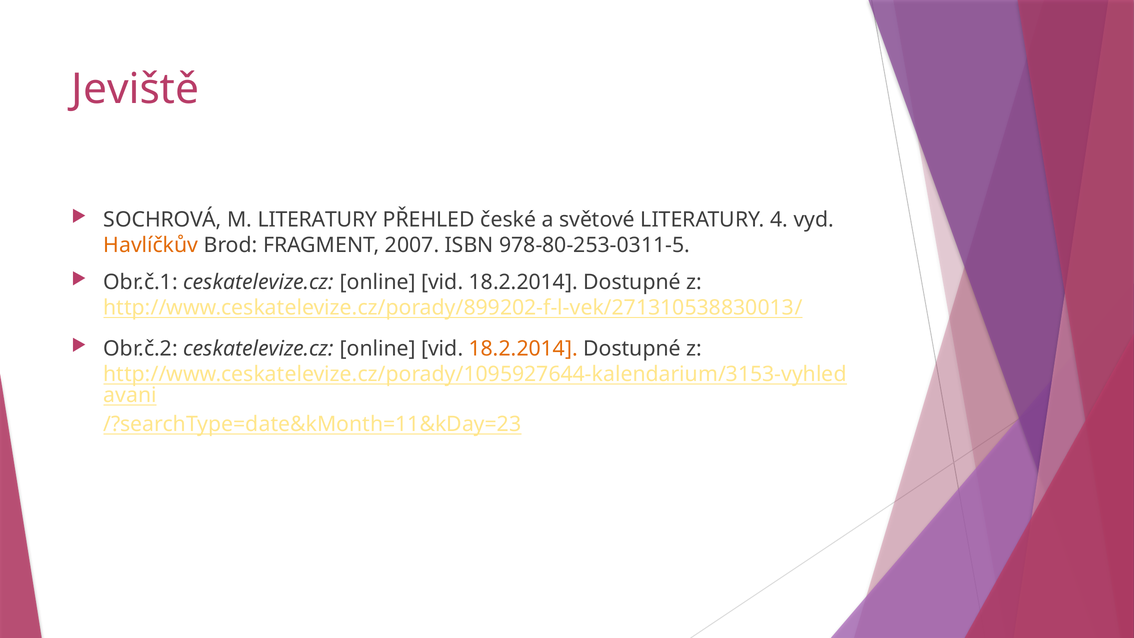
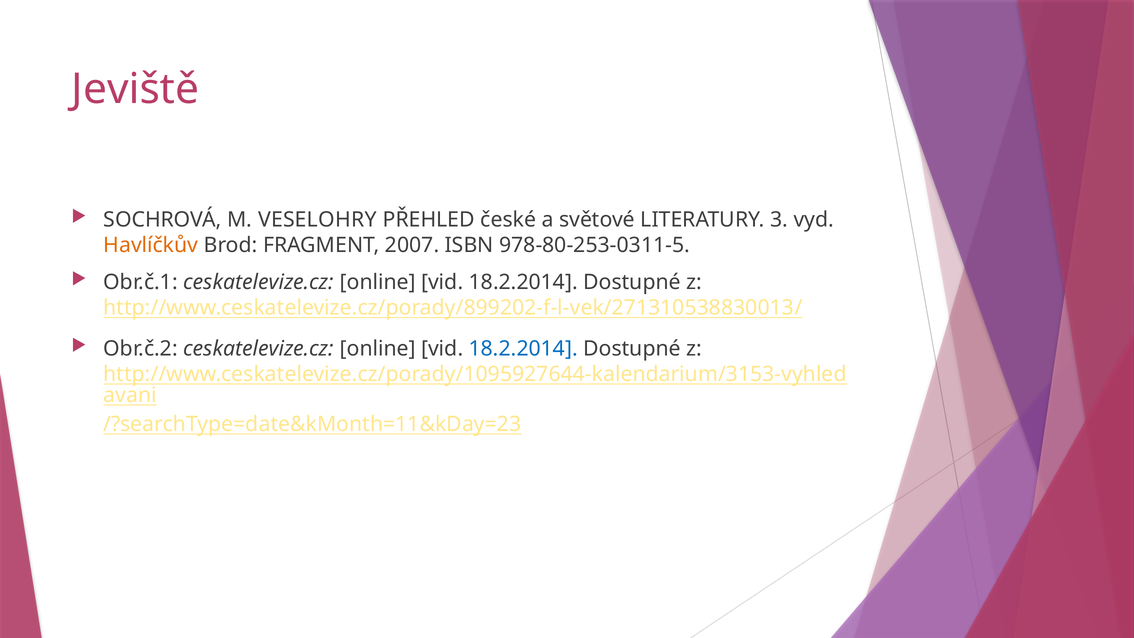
M LITERATURY: LITERATURY -> VESELOHRY
4: 4 -> 3
18.2.2014 at (523, 349) colour: orange -> blue
